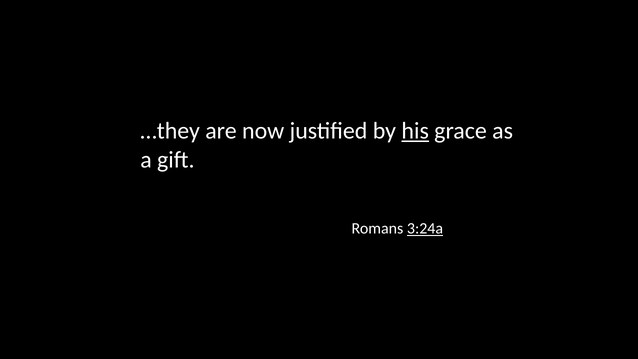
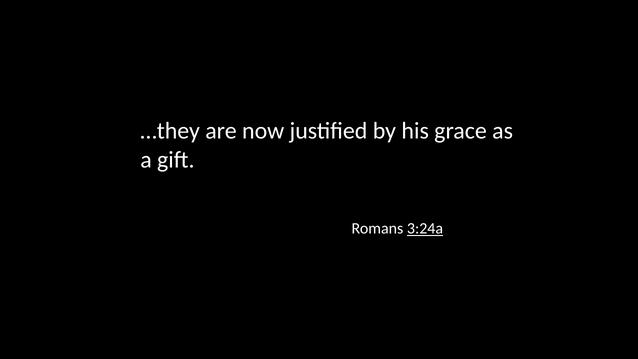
his underline: present -> none
